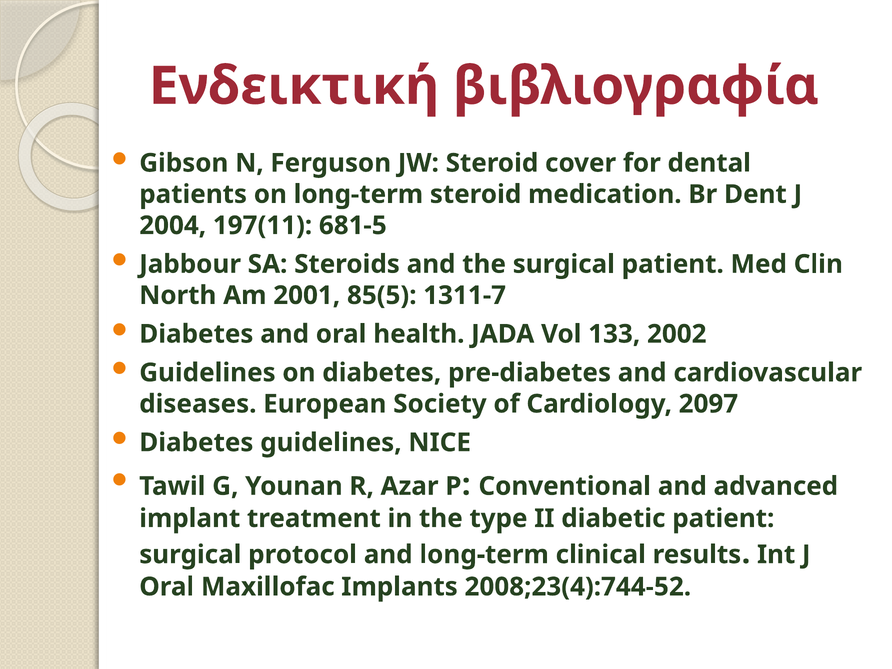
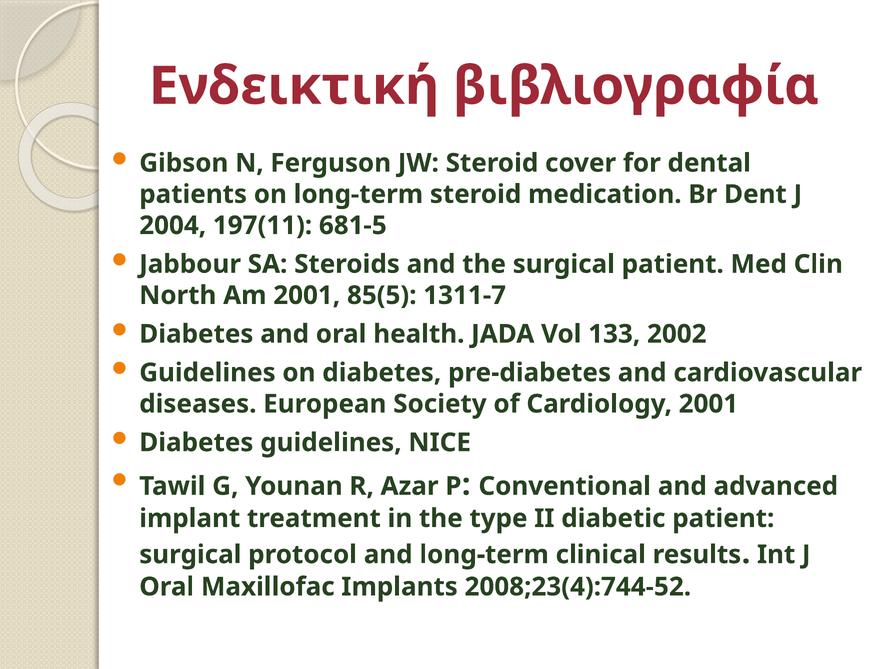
Cardiology 2097: 2097 -> 2001
